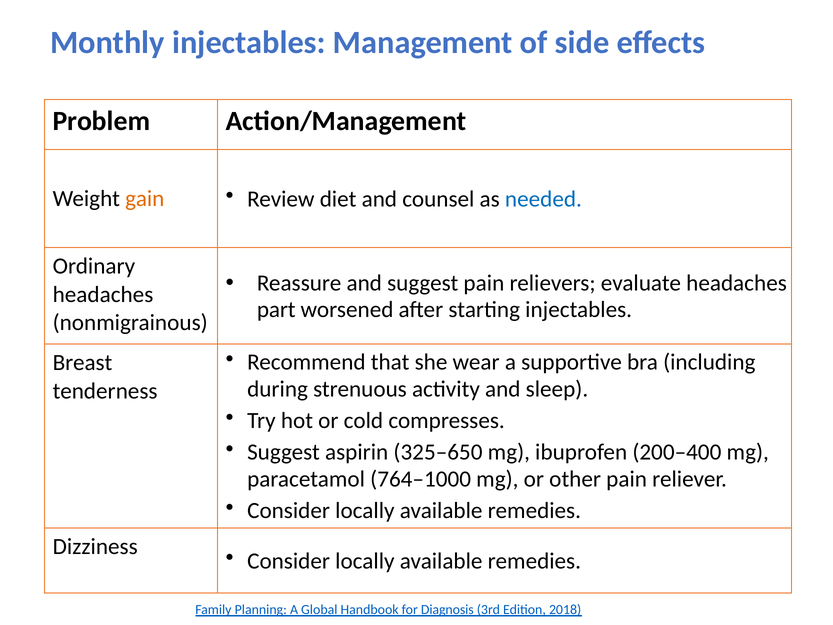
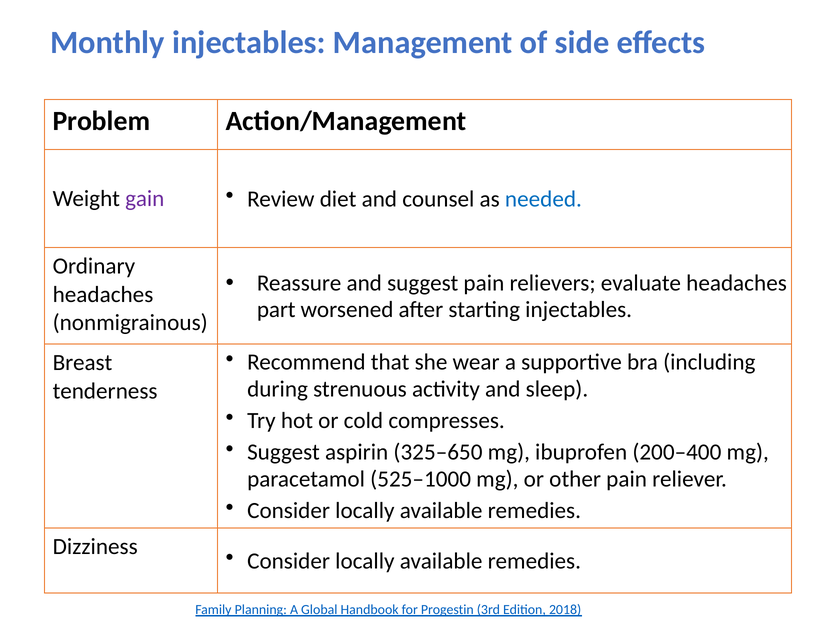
gain colour: orange -> purple
764–1000: 764–1000 -> 525–1000
Diagnosis: Diagnosis -> Progestin
